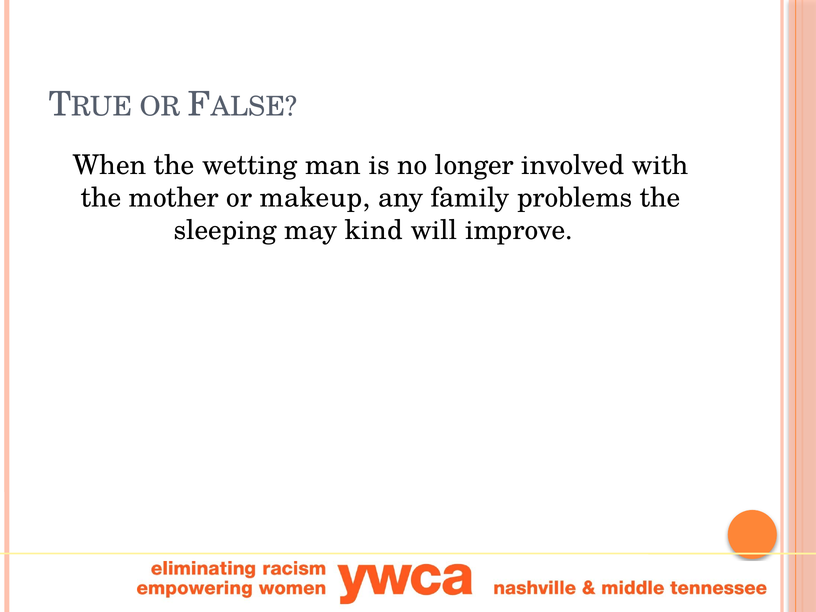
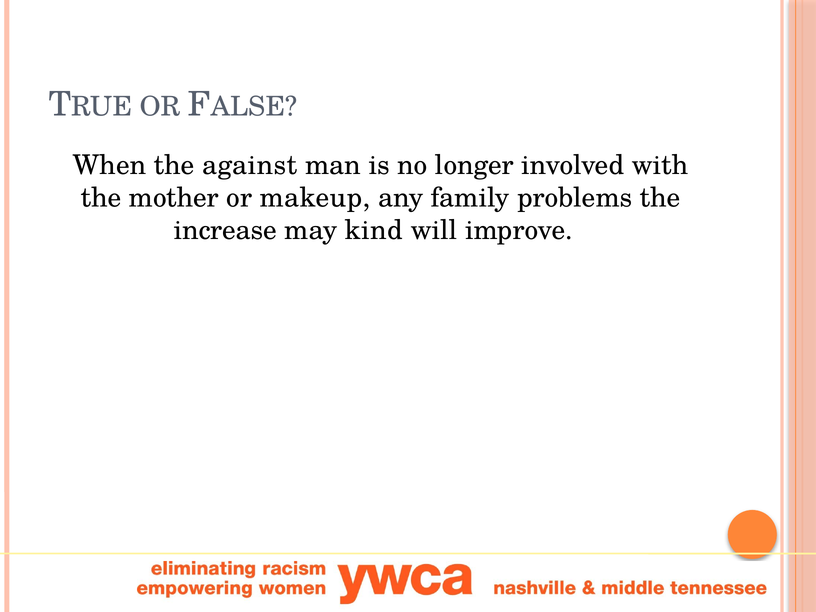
wetting: wetting -> against
sleeping: sleeping -> increase
